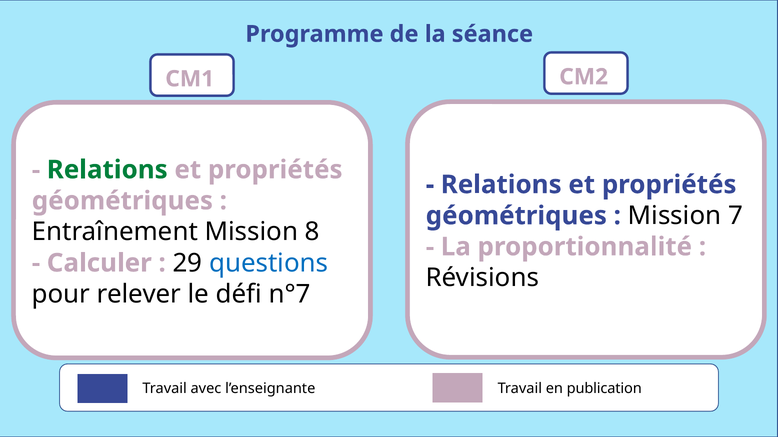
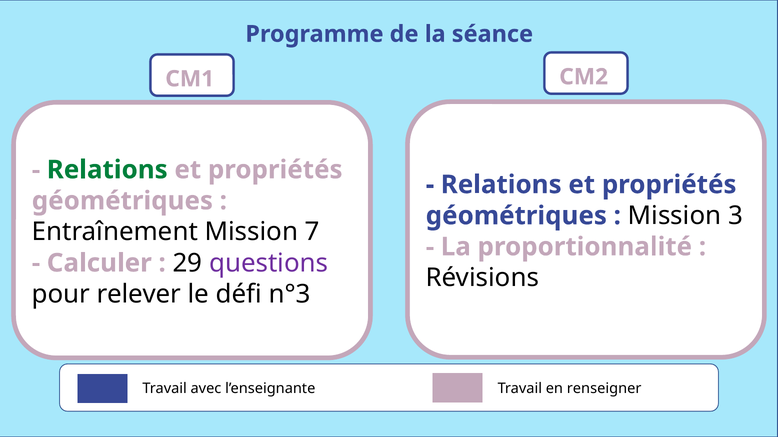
7: 7 -> 3
8: 8 -> 7
questions colour: blue -> purple
n°7: n°7 -> n°3
publication: publication -> renseigner
